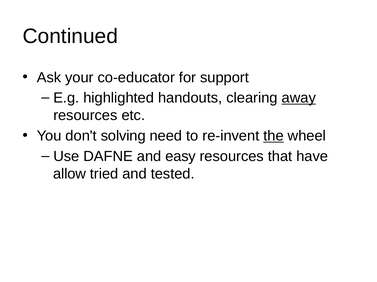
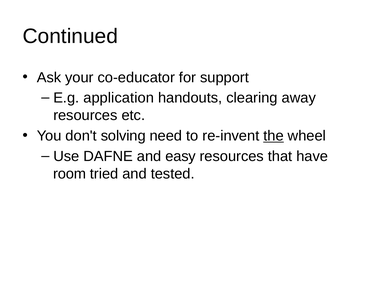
highlighted: highlighted -> application
away underline: present -> none
allow: allow -> room
